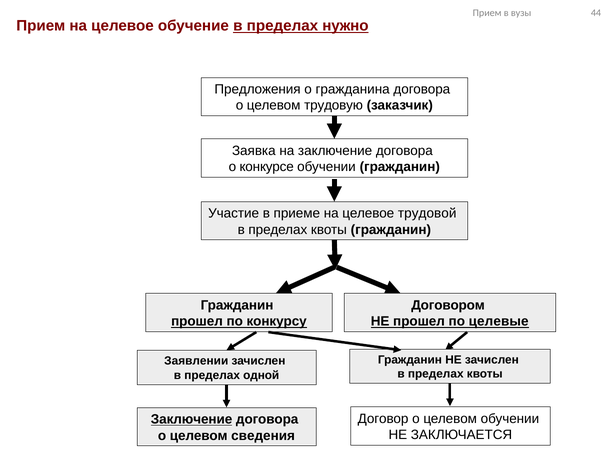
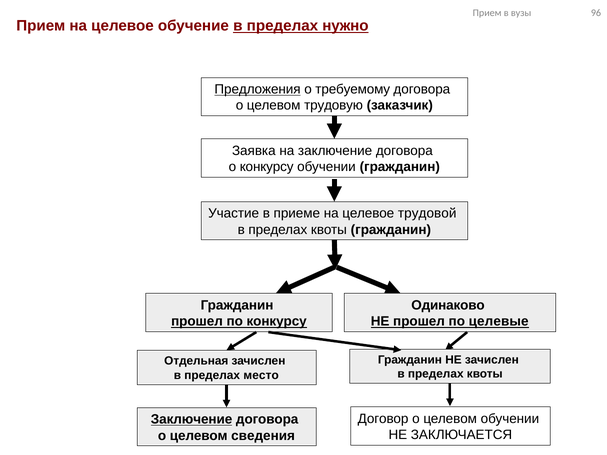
44: 44 -> 96
Предложения underline: none -> present
гражданина: гражданина -> требуемому
о конкурсе: конкурсе -> конкурсу
Договором: Договором -> Одинаково
Заявлении: Заявлении -> Отдельная
одной: одной -> место
